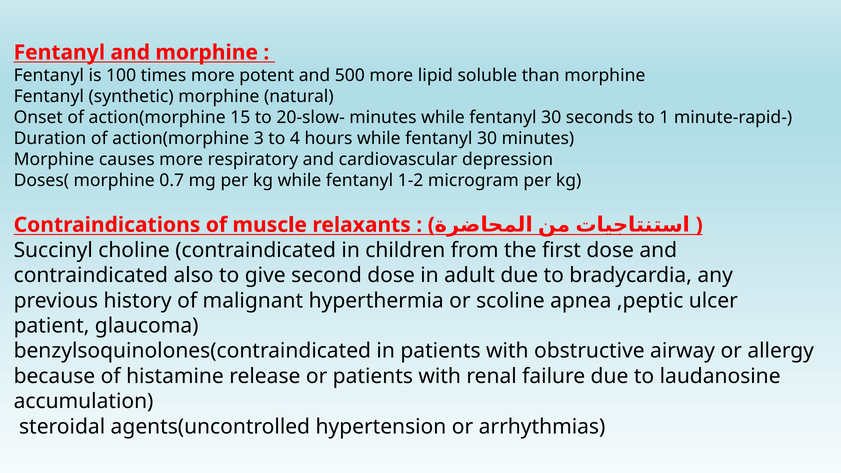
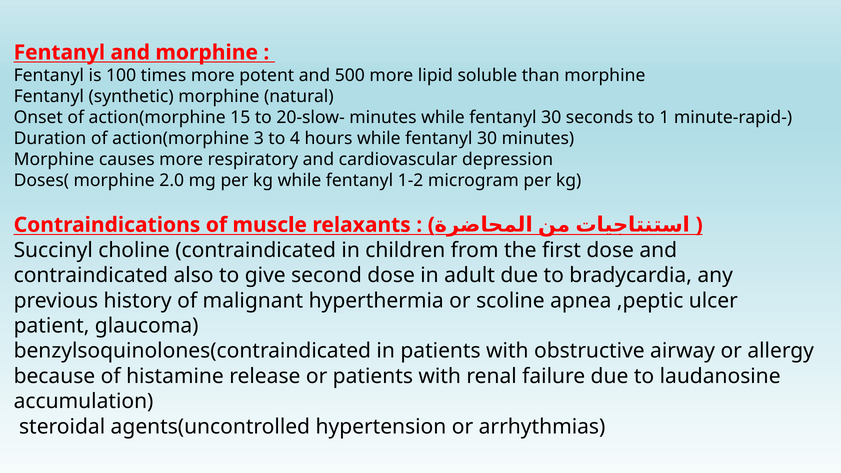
0.7: 0.7 -> 2.0
